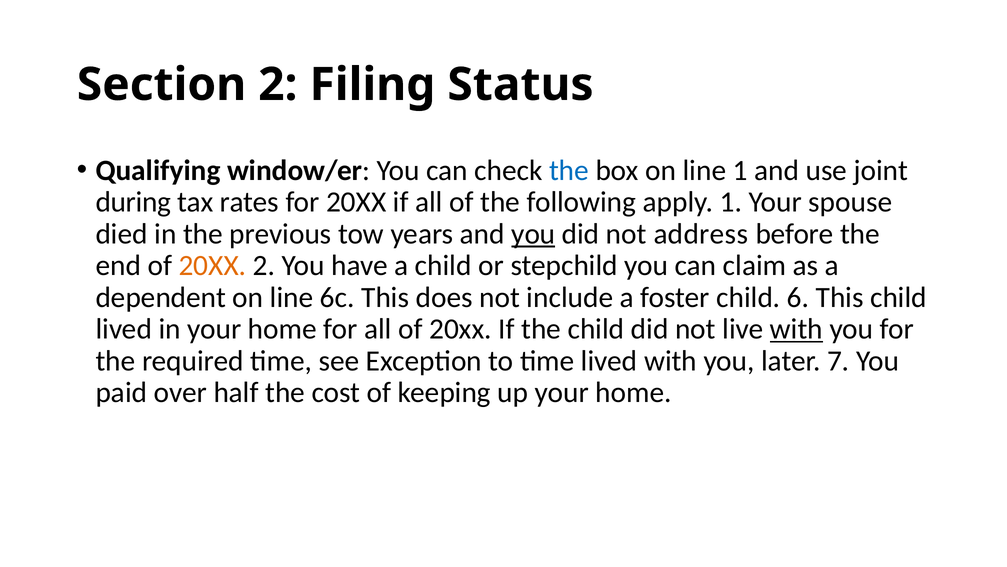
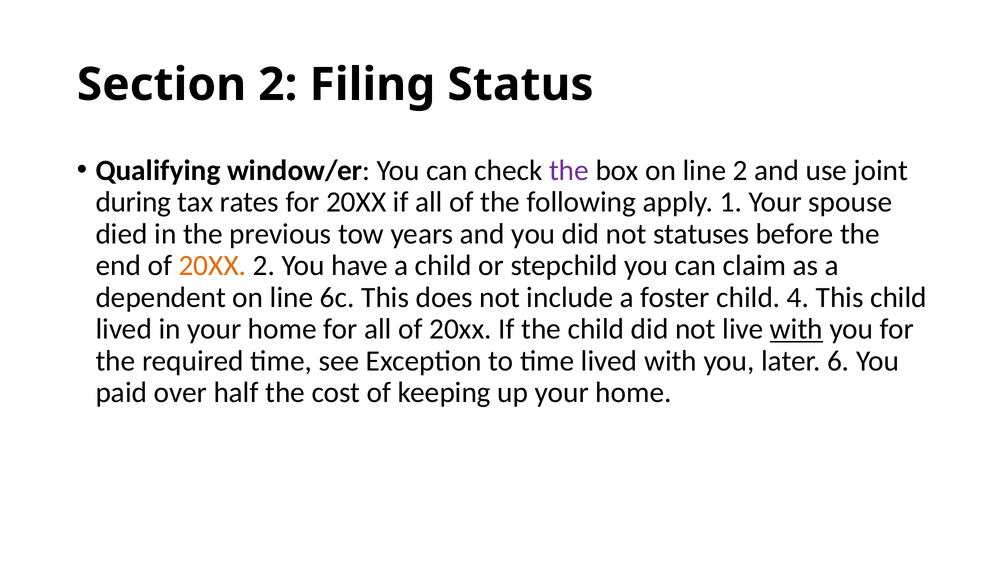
the at (569, 170) colour: blue -> purple
line 1: 1 -> 2
you at (533, 234) underline: present -> none
address: address -> statuses
6: 6 -> 4
7: 7 -> 6
